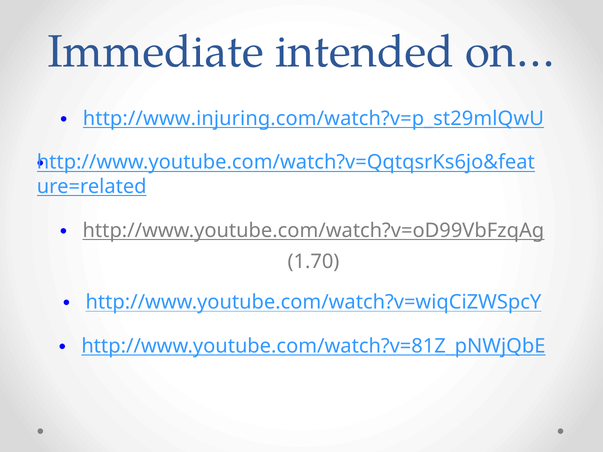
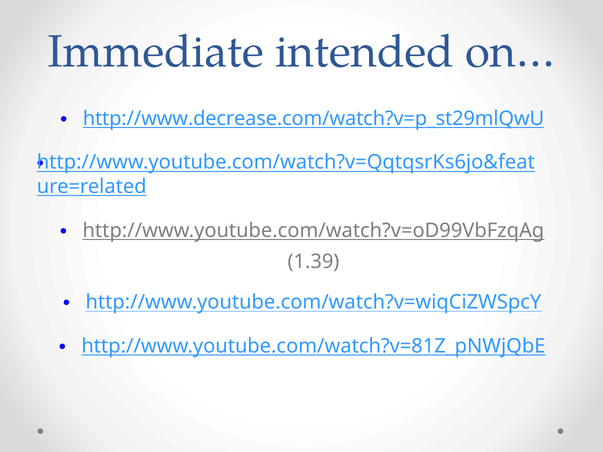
http://www.injuring.com/watch?v=p_st29mlQwU: http://www.injuring.com/watch?v=p_st29mlQwU -> http://www.decrease.com/watch?v=p_st29mlQwU
1.70: 1.70 -> 1.39
